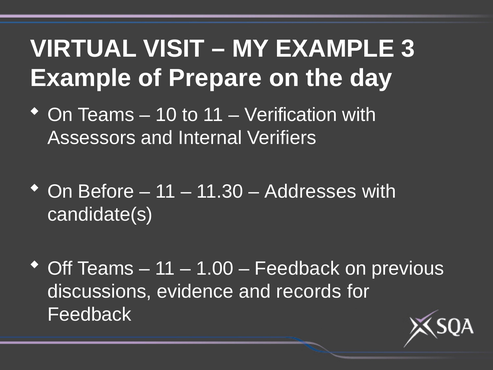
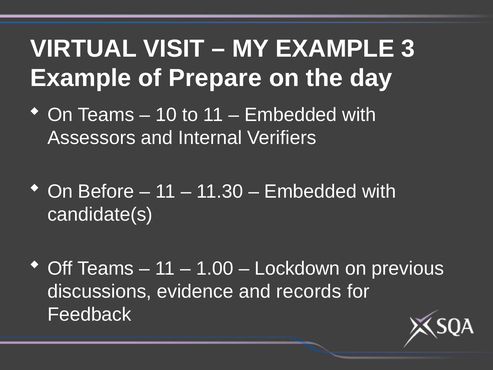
Verification at (291, 115): Verification -> Embedded
Addresses at (310, 191): Addresses -> Embedded
Feedback at (297, 268): Feedback -> Lockdown
